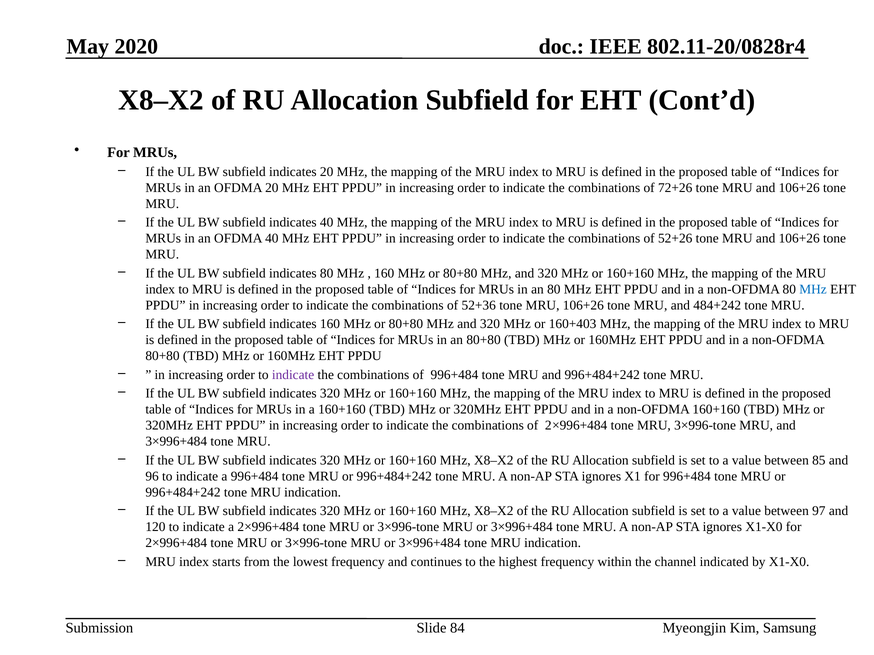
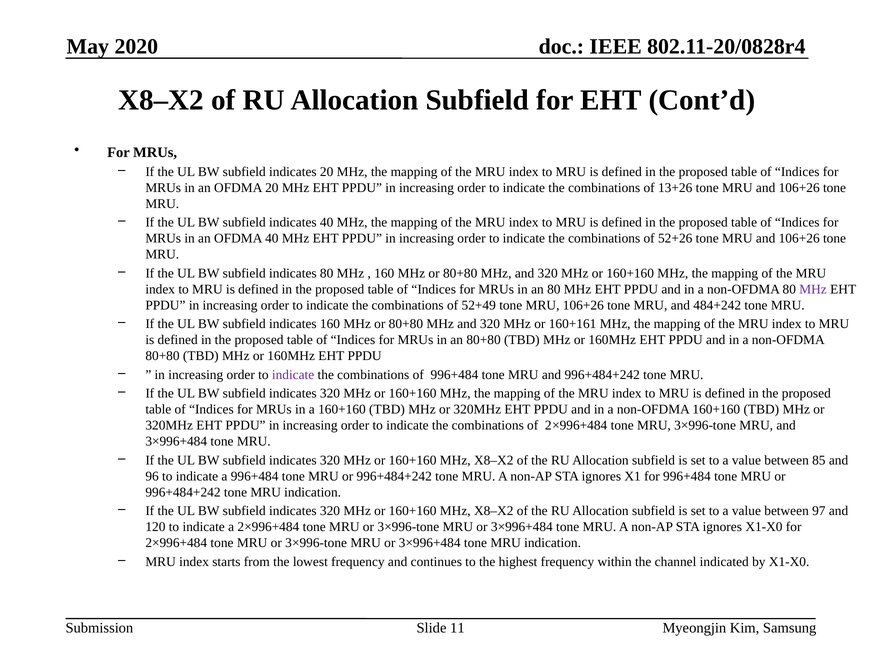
72+26: 72+26 -> 13+26
MHz at (813, 290) colour: blue -> purple
52+36: 52+36 -> 52+49
160+403: 160+403 -> 160+161
84: 84 -> 11
